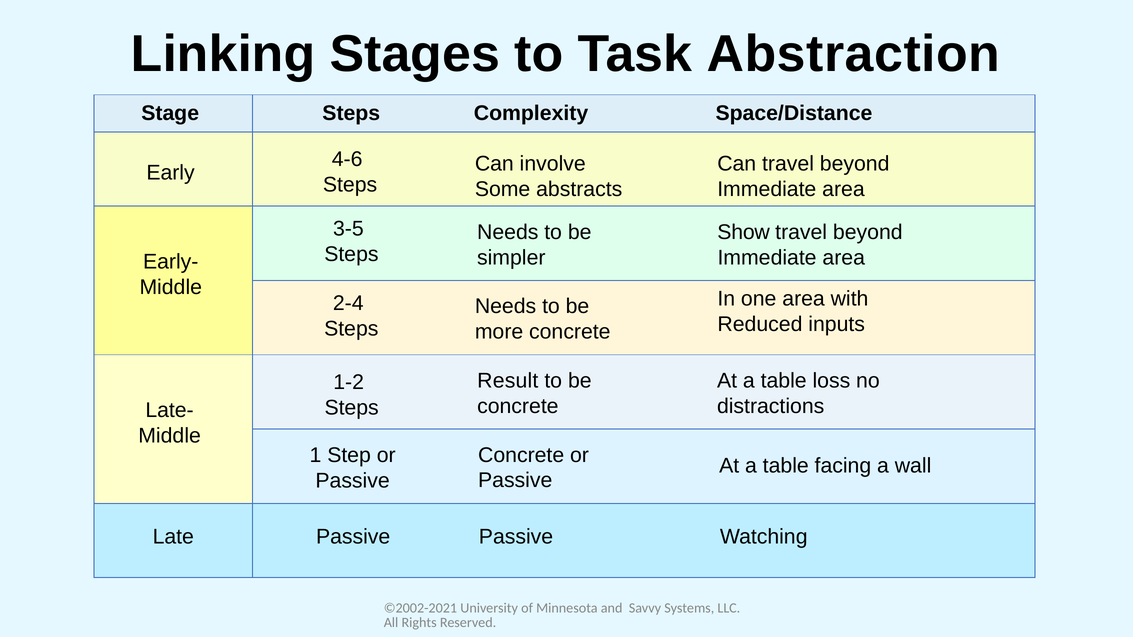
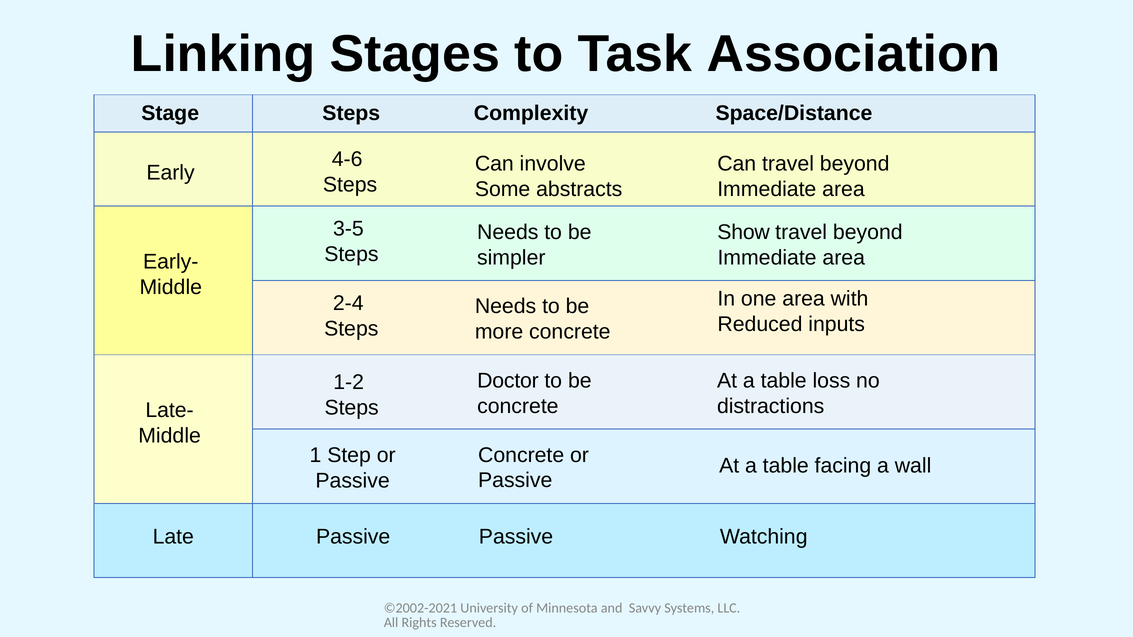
Abstraction: Abstraction -> Association
Result: Result -> Doctor
